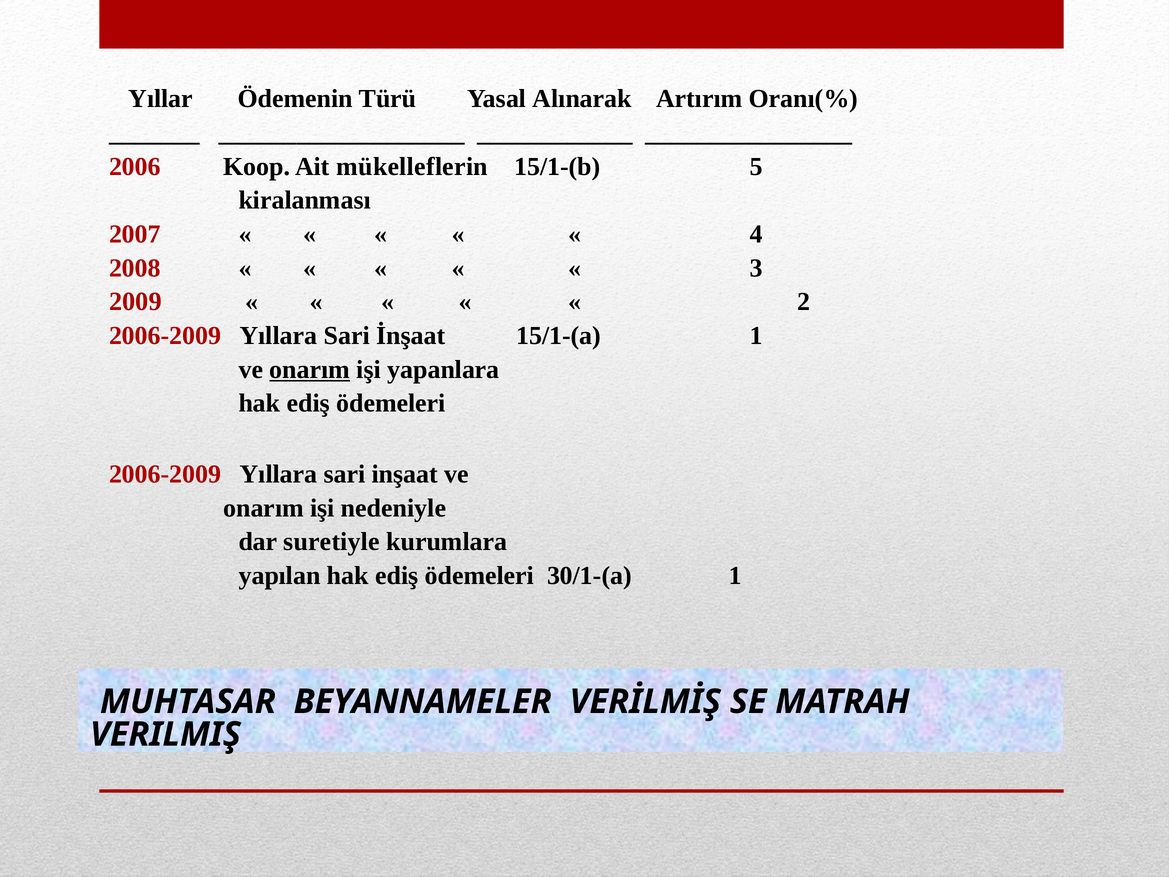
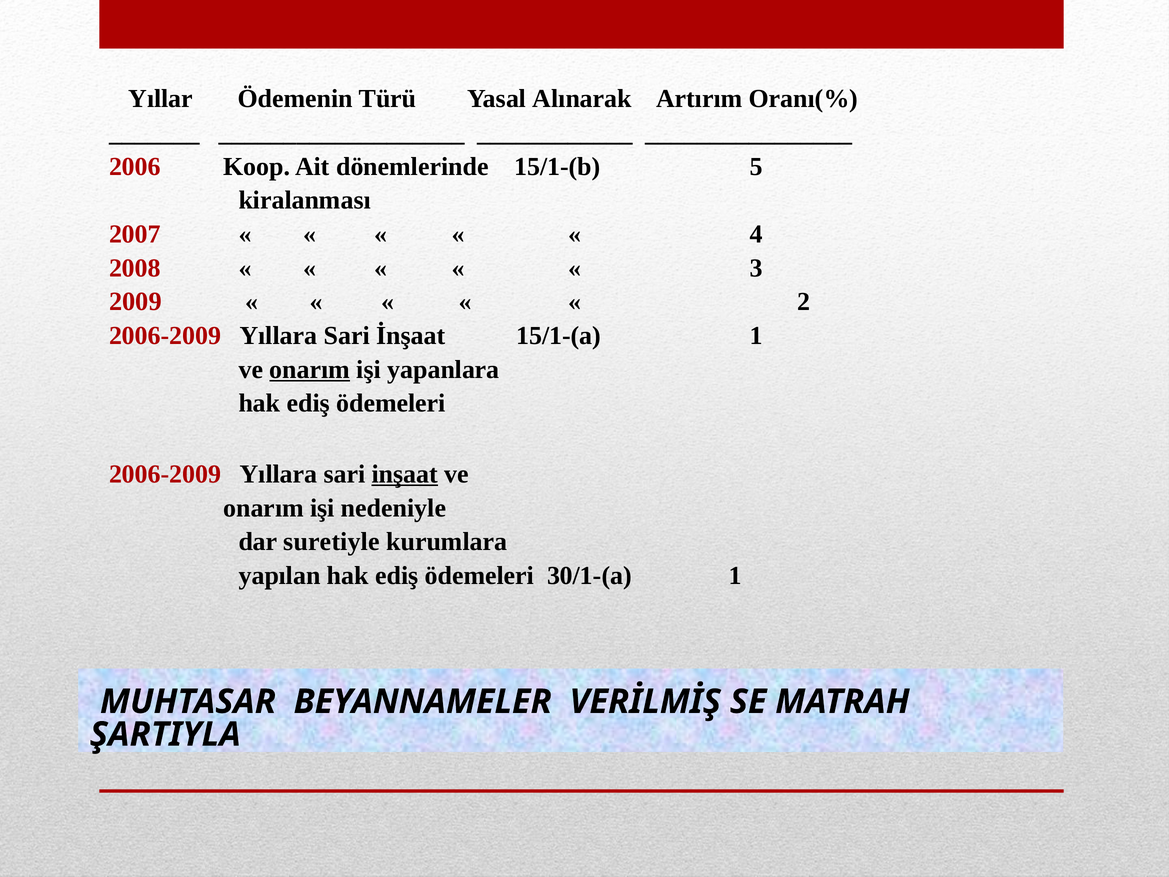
mükelleflerin: mükelleflerin -> dönemlerinde
inşaat underline: none -> present
VERILMIŞ: VERILMIŞ -> ŞARTIYLA
